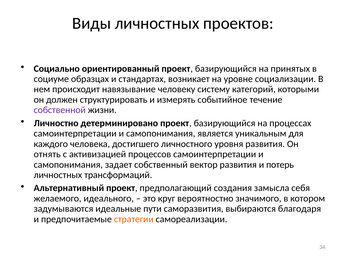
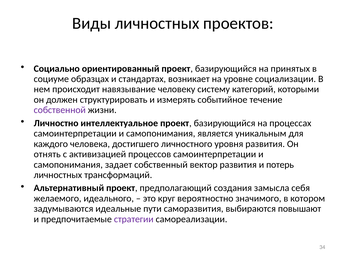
детерминировано: детерминировано -> интеллектуальное
благодаря: благодаря -> повышают
стратегии colour: orange -> purple
